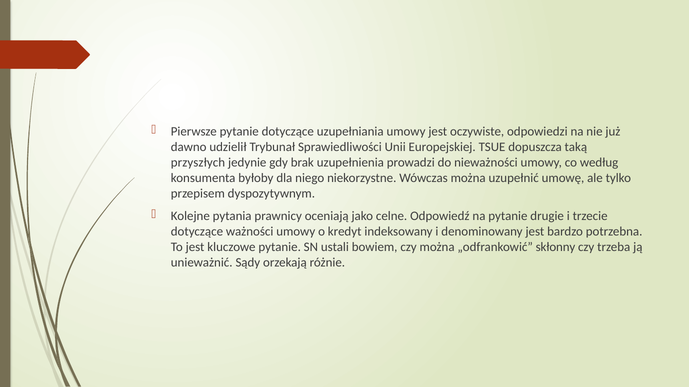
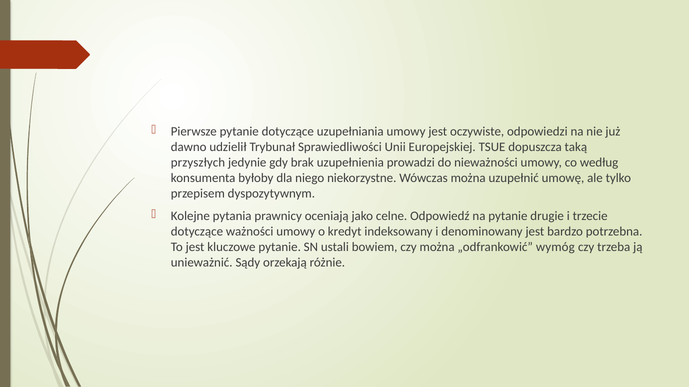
skłonny: skłonny -> wymóg
